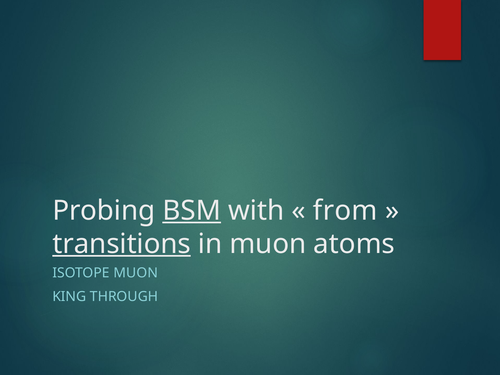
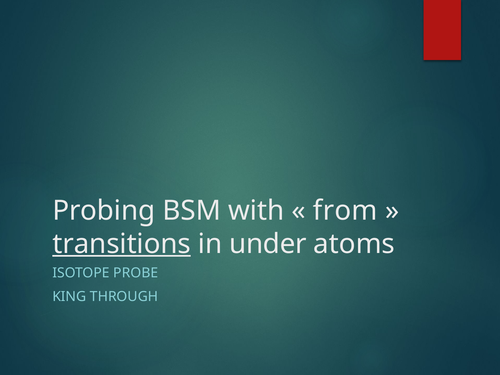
BSM underline: present -> none
in muon: muon -> under
ISOTOPE MUON: MUON -> PROBE
